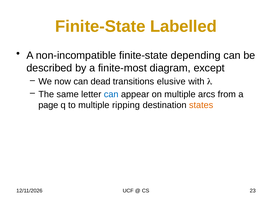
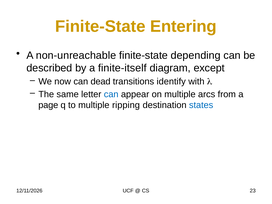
Labelled: Labelled -> Entering
non-incompatible: non-incompatible -> non-unreachable
finite-most: finite-most -> finite-itself
elusive: elusive -> identify
states colour: orange -> blue
